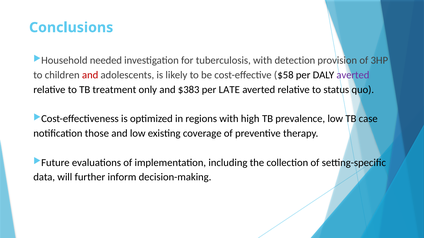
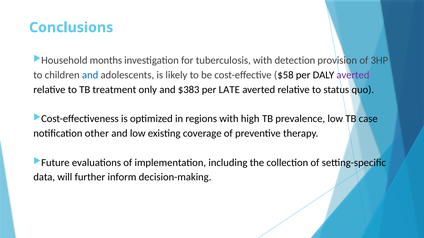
needed: needed -> months
and at (90, 75) colour: red -> blue
those: those -> other
